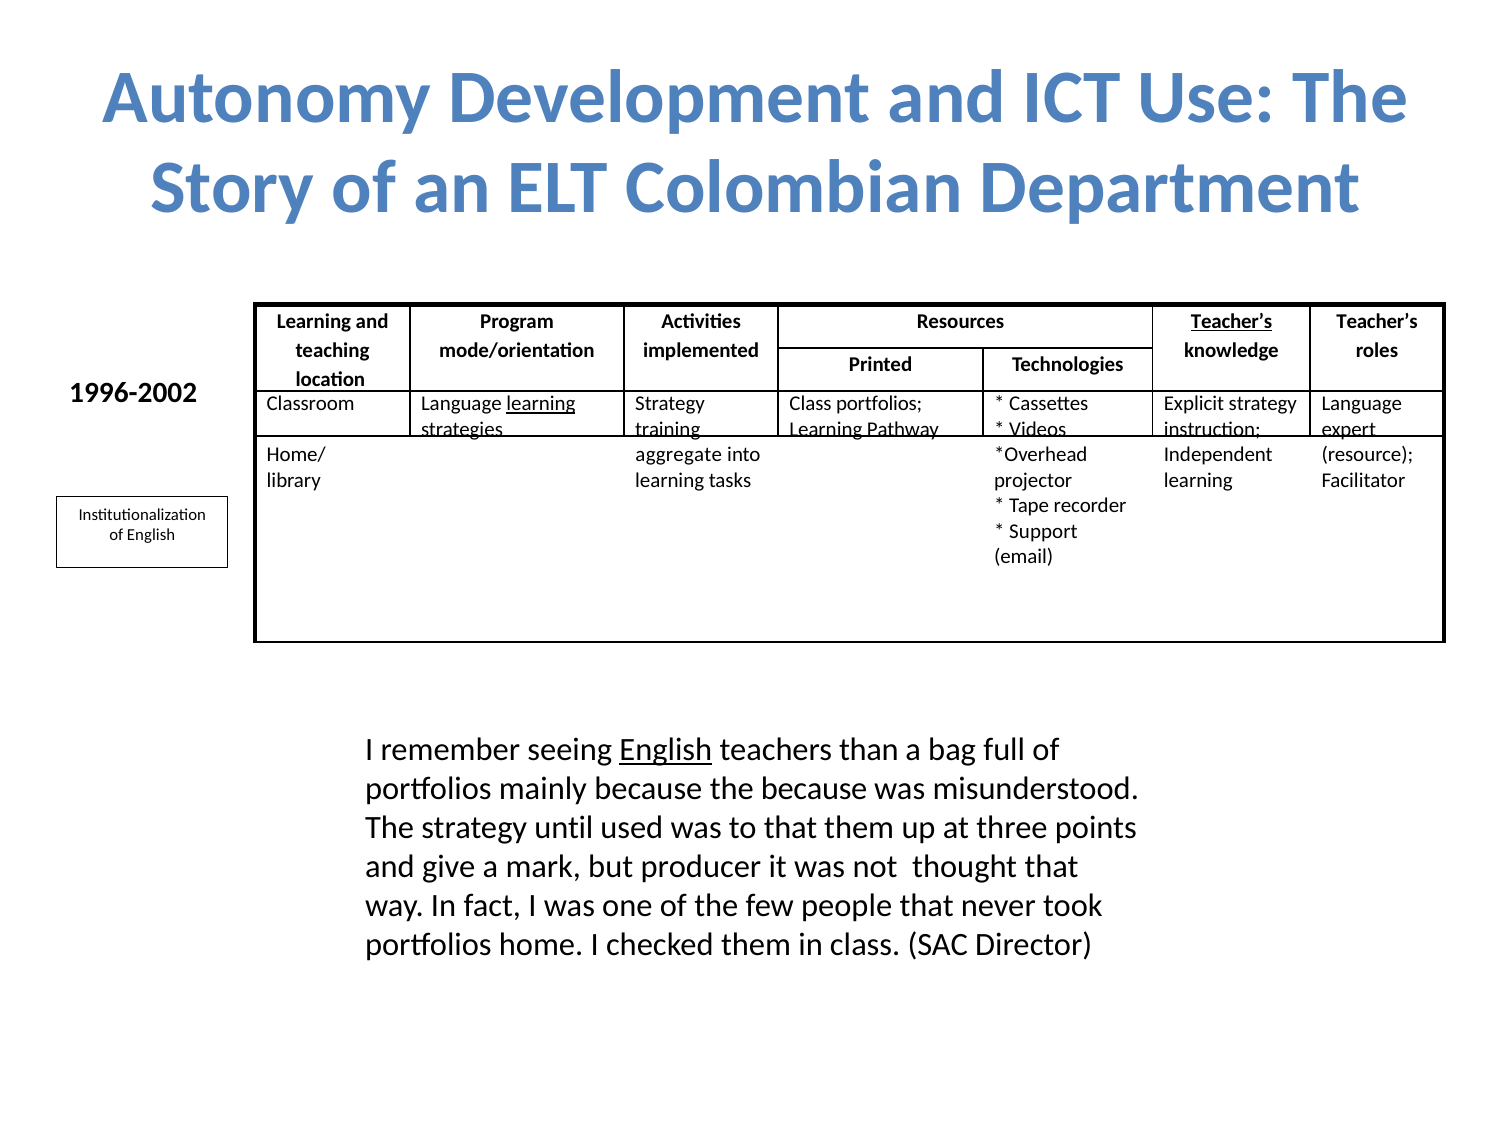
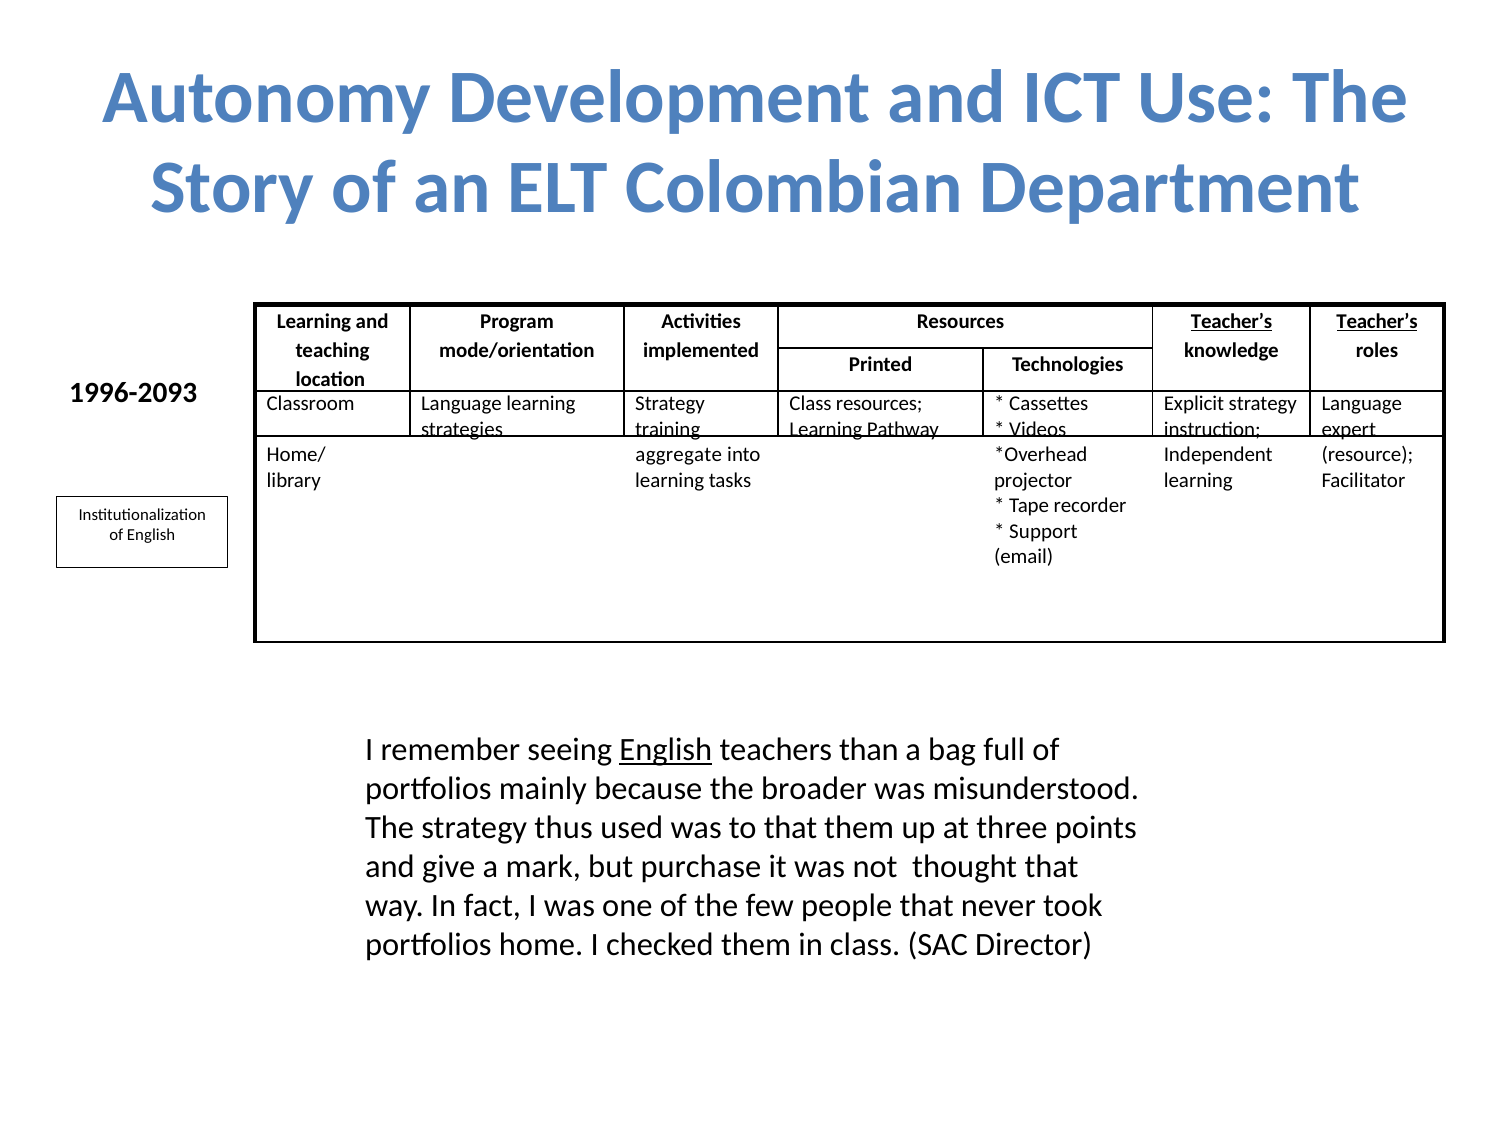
Teacher’s at (1377, 321) underline: none -> present
1996-2002: 1996-2002 -> 1996-2093
learning at (541, 404) underline: present -> none
Class portfolios: portfolios -> resources
the because: because -> broader
until: until -> thus
producer: producer -> purchase
